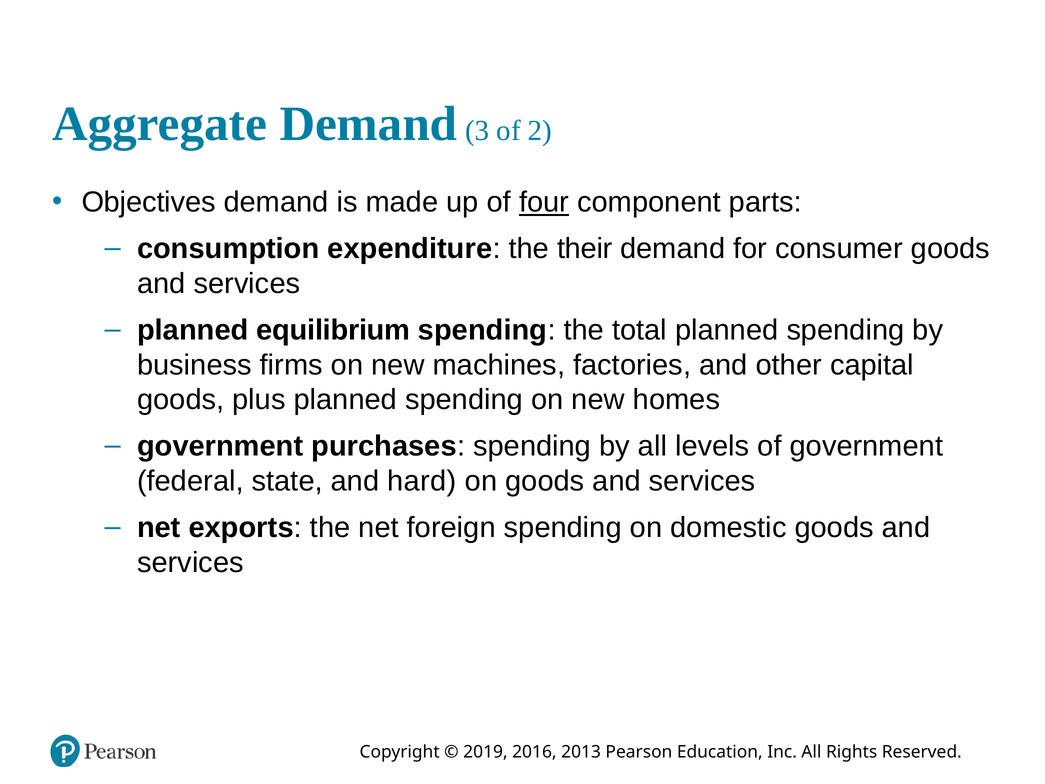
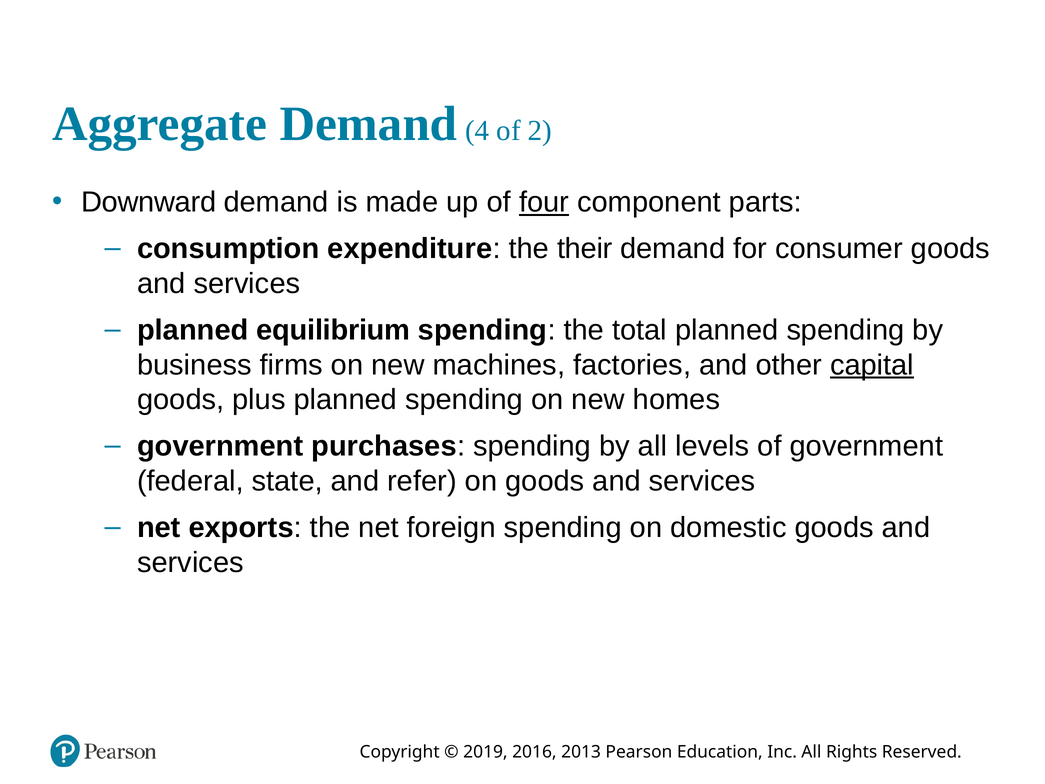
3: 3 -> 4
Objectives: Objectives -> Downward
capital underline: none -> present
hard: hard -> refer
